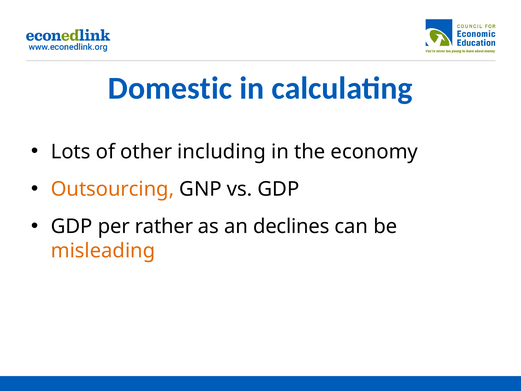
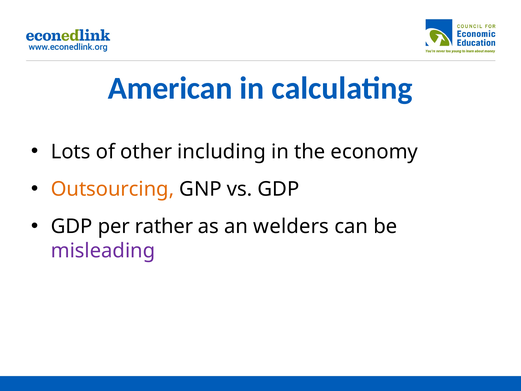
Domestic: Domestic -> American
declines: declines -> welders
misleading colour: orange -> purple
